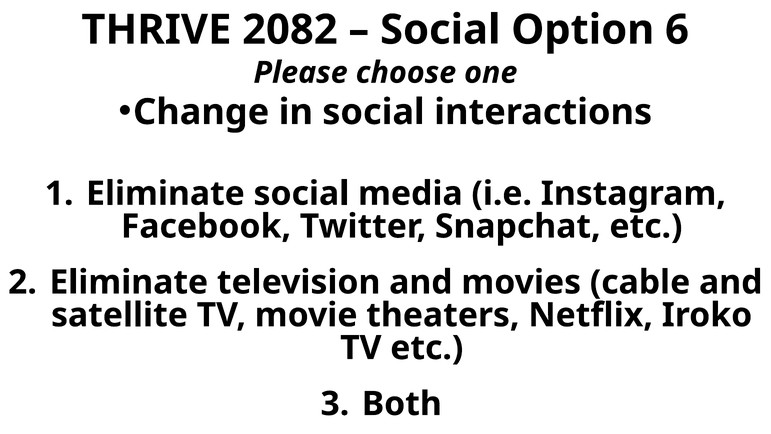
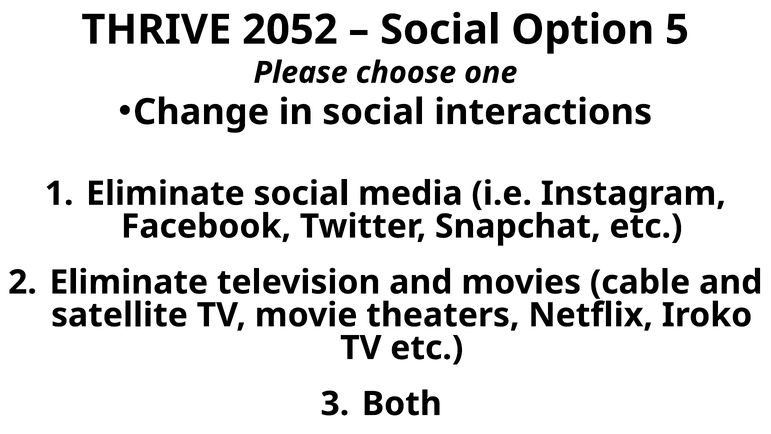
2082: 2082 -> 2052
6: 6 -> 5
